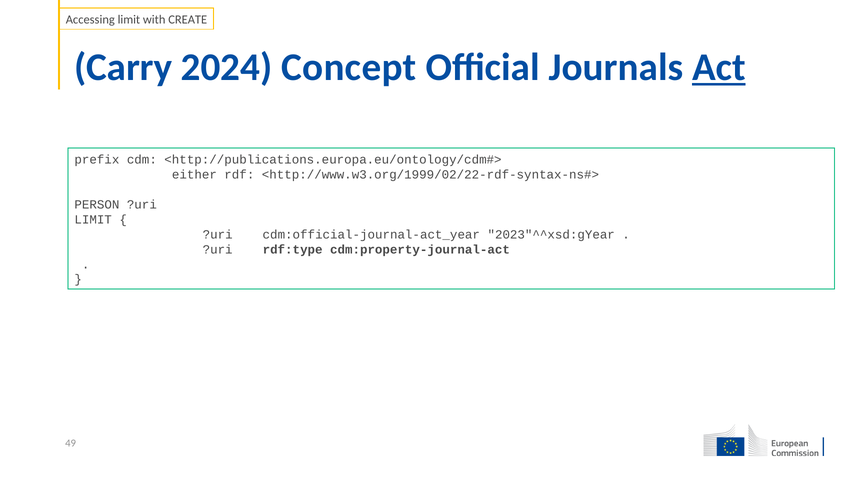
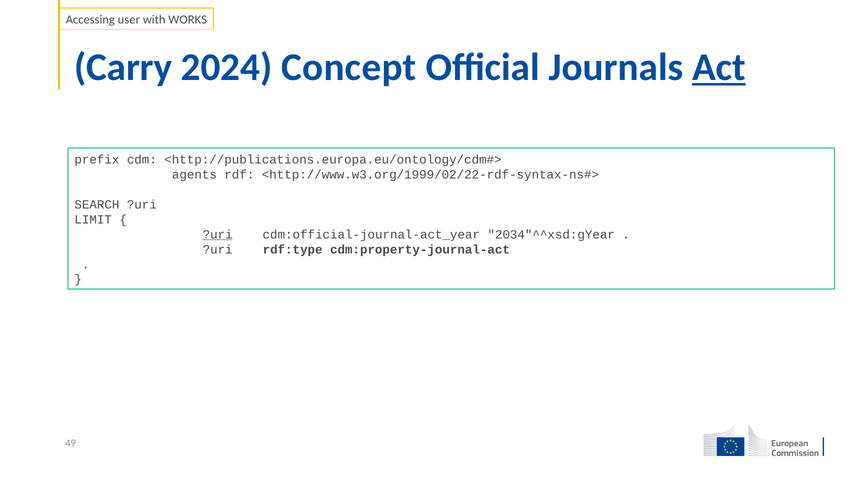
Accessing limit: limit -> user
CREATE: CREATE -> WORKS
either: either -> agents
PERSON: PERSON -> SEARCH
?uri at (218, 234) underline: none -> present
2023"^^xsd:gYear: 2023"^^xsd:gYear -> 2034"^^xsd:gYear
